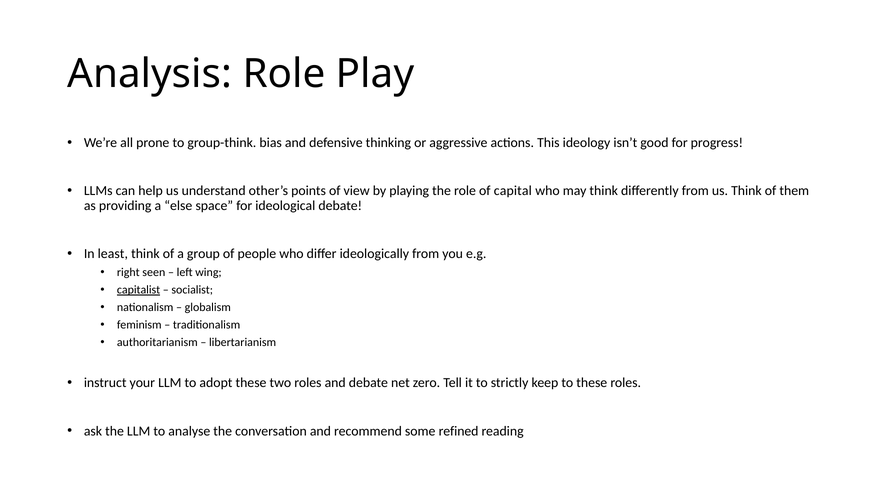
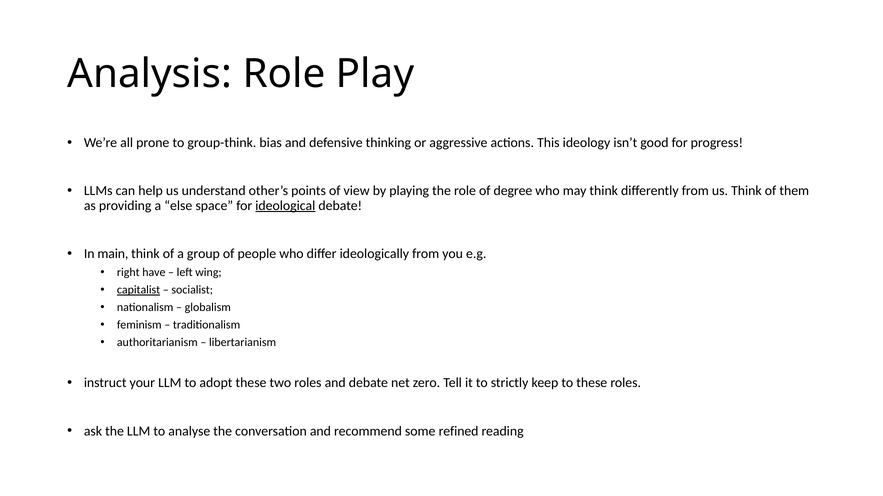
capital: capital -> degree
ideological underline: none -> present
least: least -> main
seen: seen -> have
